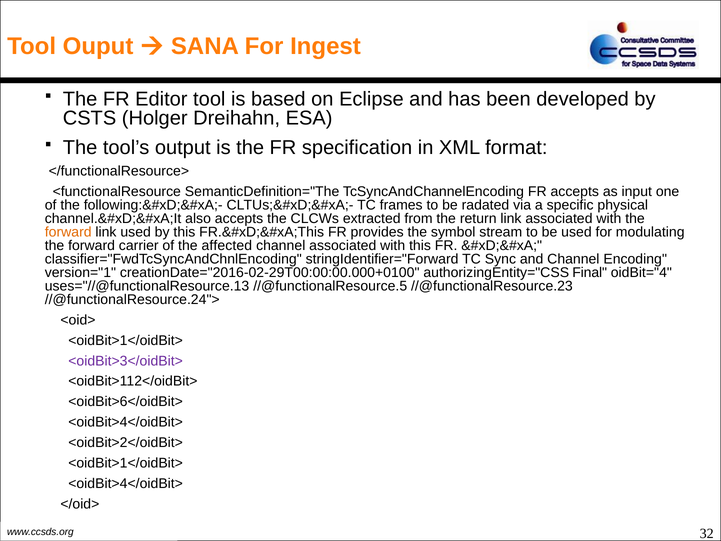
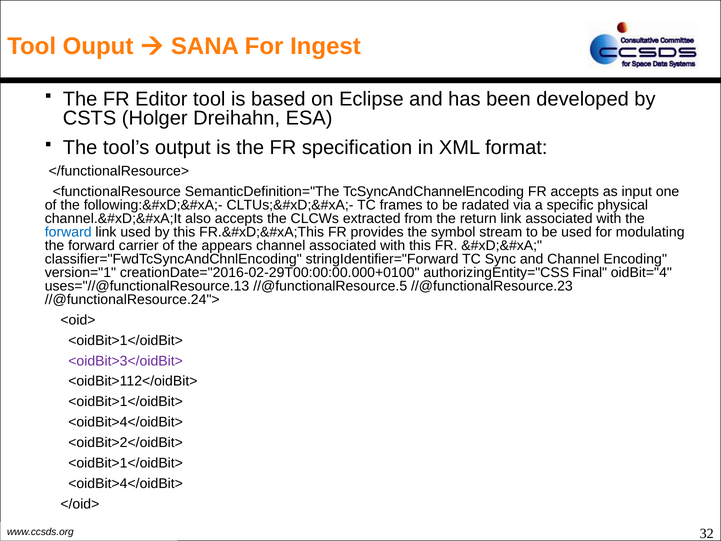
forward at (68, 232) colour: orange -> blue
affected: affected -> appears
<oidBit>6</oidBit> at (126, 402): <oidBit>6</oidBit> -> <oidBit>1</oidBit>
